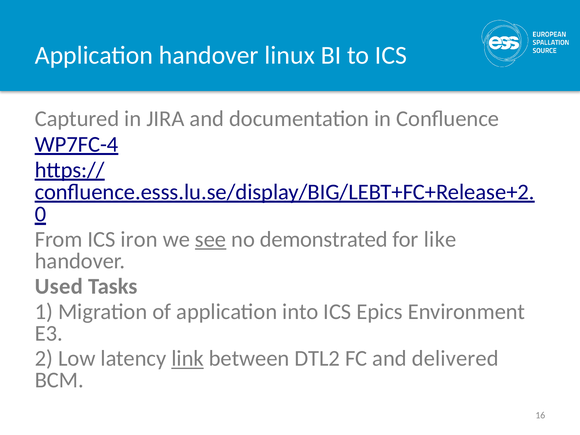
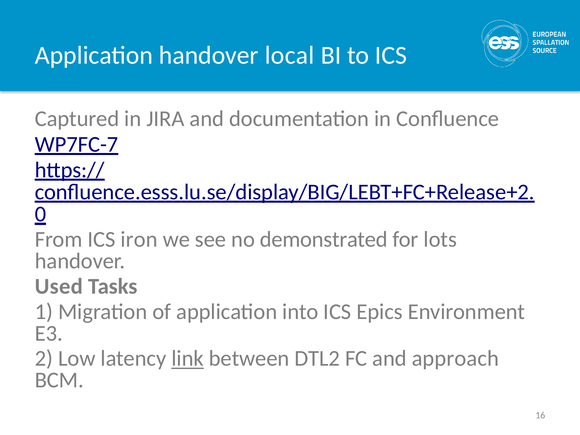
linux: linux -> local
WP7FC-4: WP7FC-4 -> WP7FC-7
see underline: present -> none
like: like -> lots
delivered: delivered -> approach
